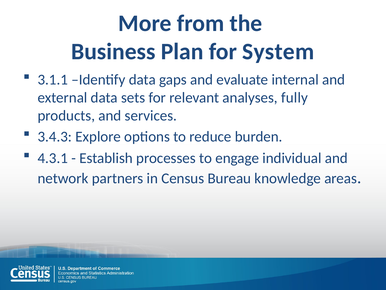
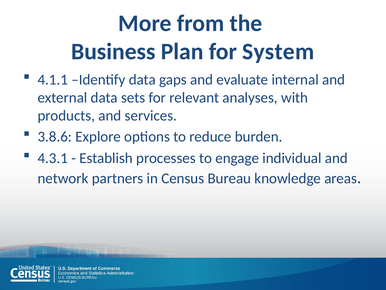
3.1.1: 3.1.1 -> 4.1.1
fully: fully -> with
3.4.3: 3.4.3 -> 3.8.6
